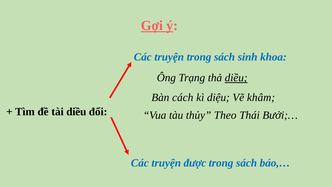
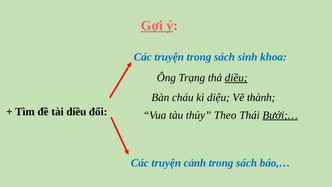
cách: cách -> cháu
khâm: khâm -> thành
Bưởi;… underline: none -> present
được: được -> cảnh
